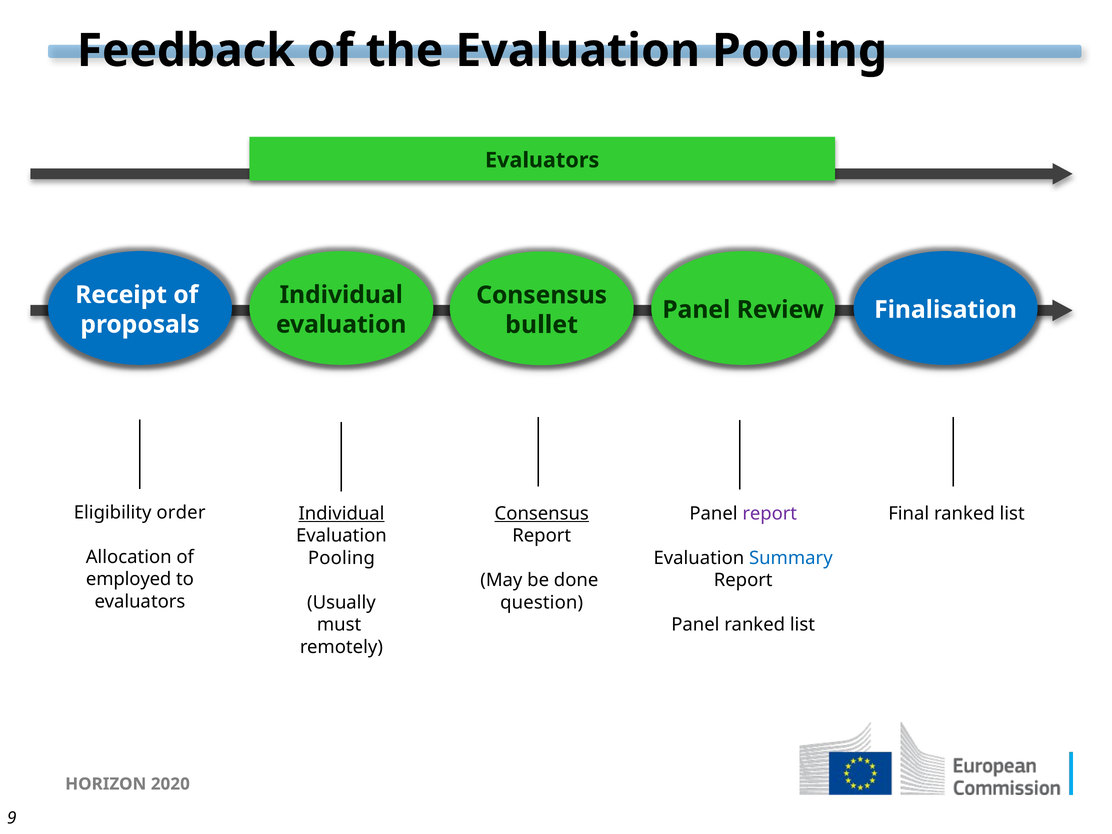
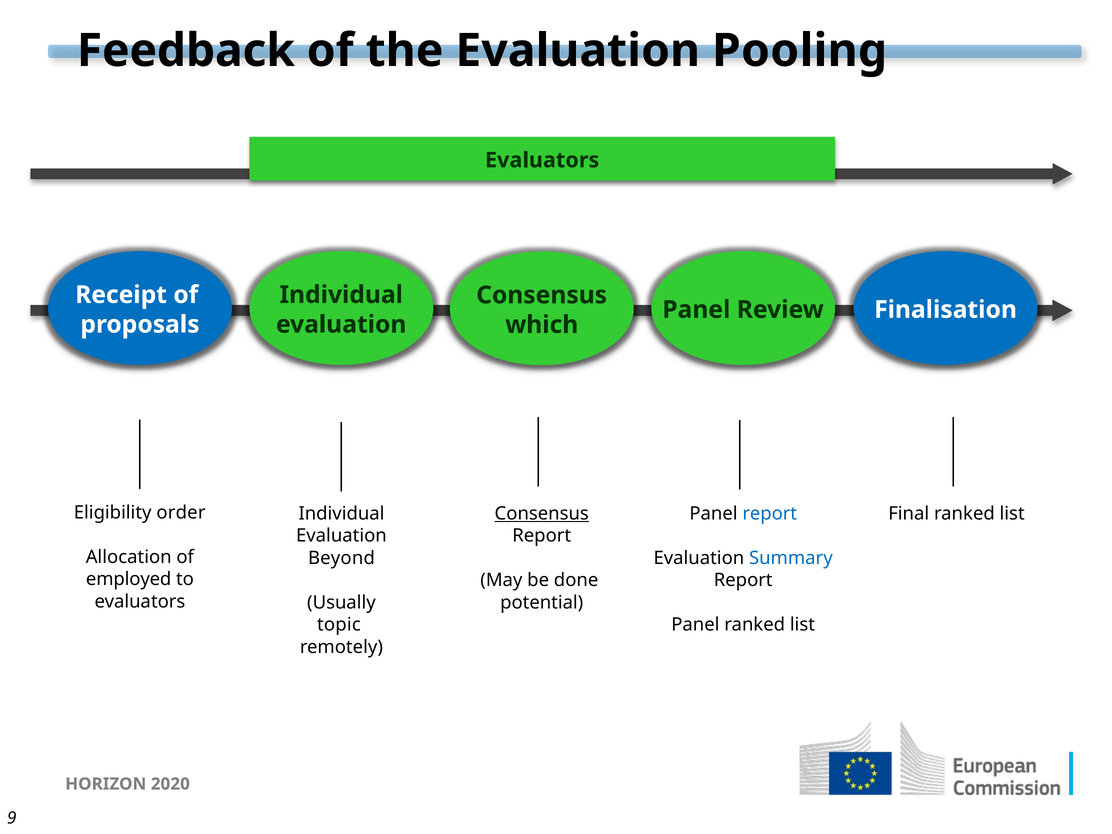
bullet: bullet -> which
Individual at (342, 514) underline: present -> none
report at (770, 514) colour: purple -> blue
Pooling at (341, 558): Pooling -> Beyond
question: question -> potential
must: must -> topic
